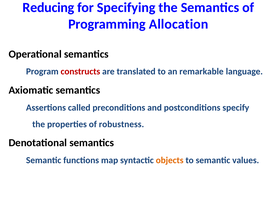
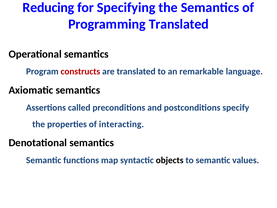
Programming Allocation: Allocation -> Translated
robustness: robustness -> interacting
objects colour: orange -> black
